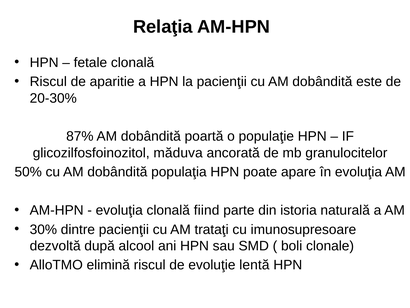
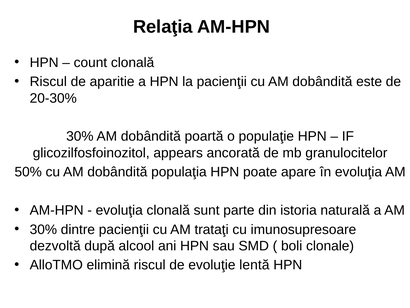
fetale: fetale -> count
87% at (80, 136): 87% -> 30%
măduva: măduva -> appears
fiind: fiind -> sunt
